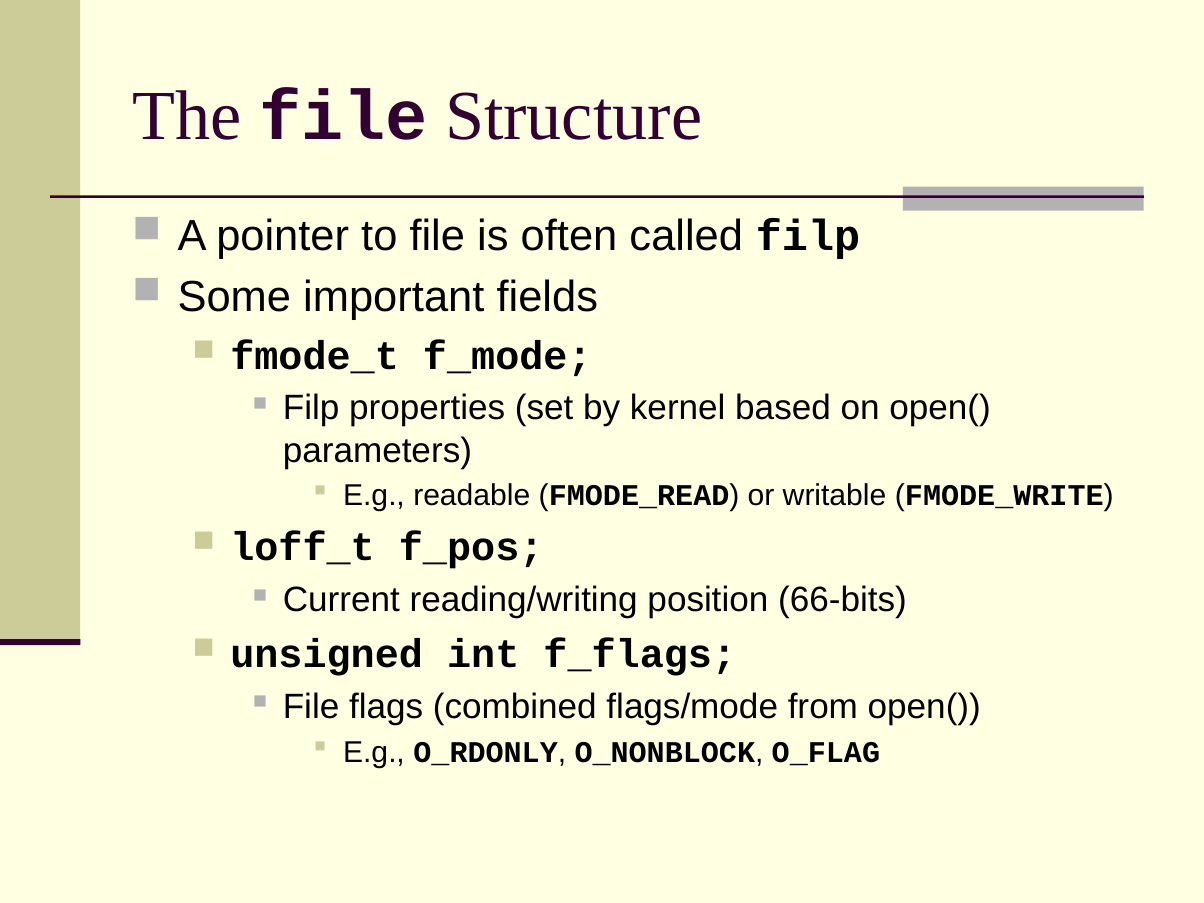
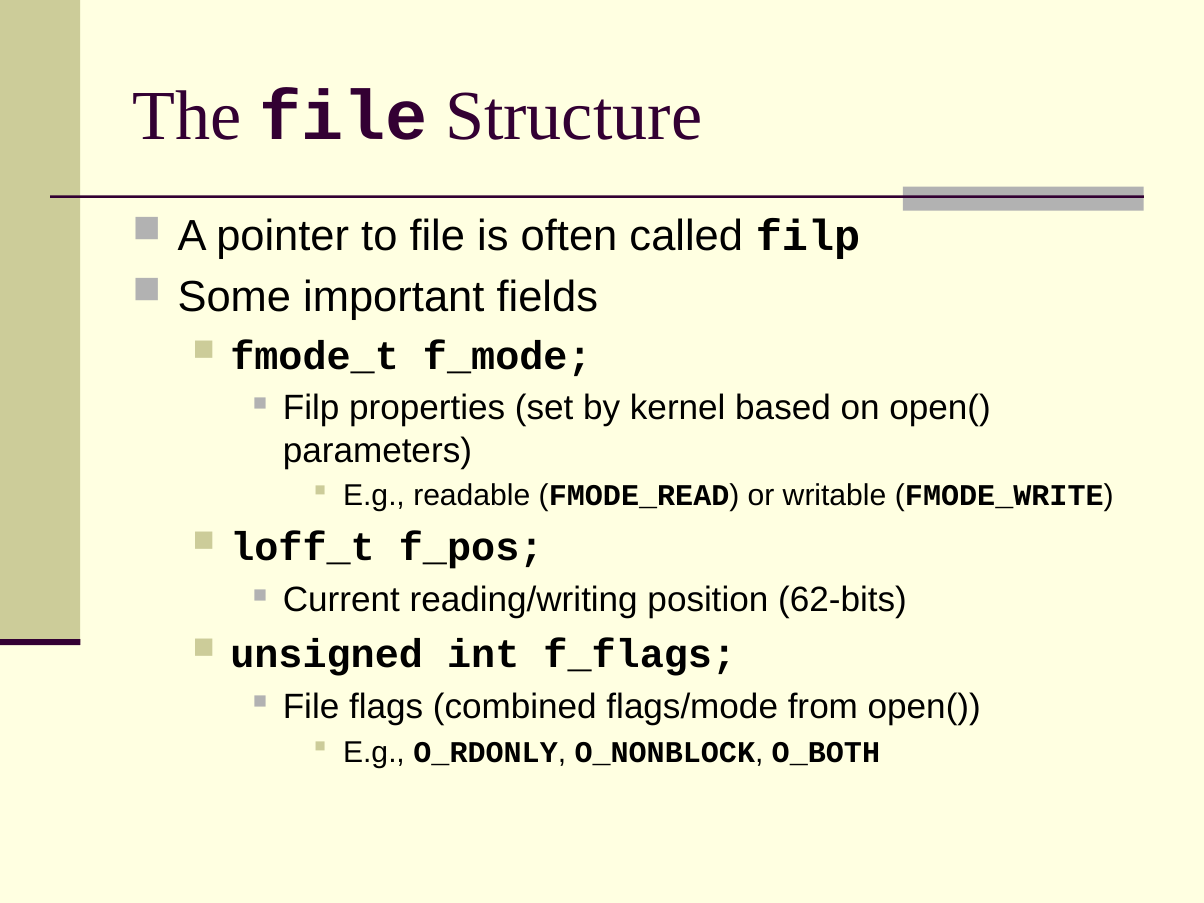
66-bits: 66-bits -> 62-bits
O_FLAG: O_FLAG -> O_BOTH
